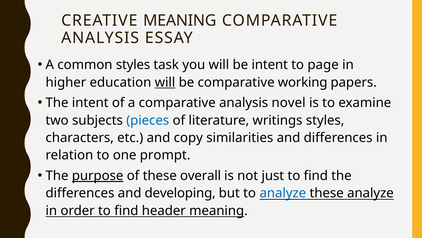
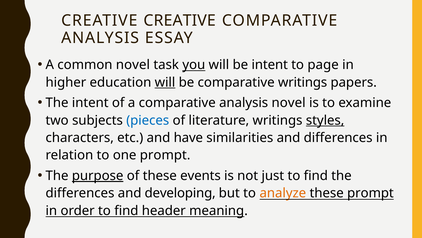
CREATIVE MEANING: MEANING -> CREATIVE
common styles: styles -> novel
you underline: none -> present
comparative working: working -> writings
styles at (325, 120) underline: none -> present
copy: copy -> have
overall: overall -> events
analyze at (283, 193) colour: blue -> orange
these analyze: analyze -> prompt
